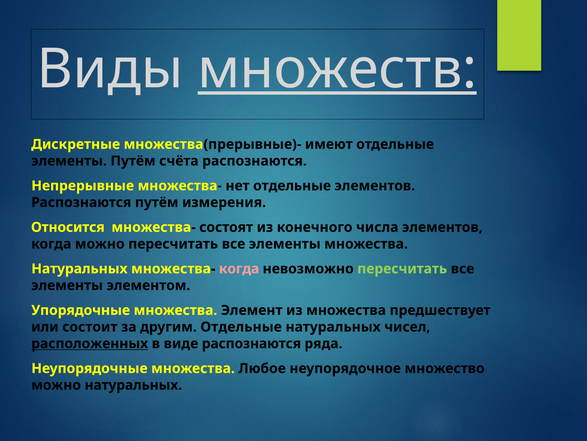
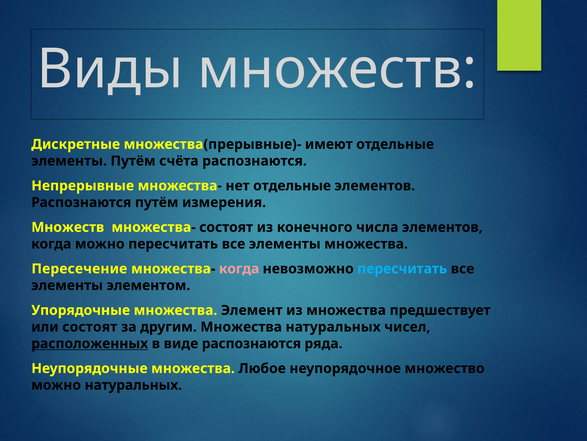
множеств at (337, 69) underline: present -> none
Относится at (68, 227): Относится -> Множеств
Натуральных at (79, 268): Натуральных -> Пересечение
пересчитать at (402, 268) colour: light green -> light blue
или состоит: состоит -> состоят
другим Отдельные: Отдельные -> Множества
